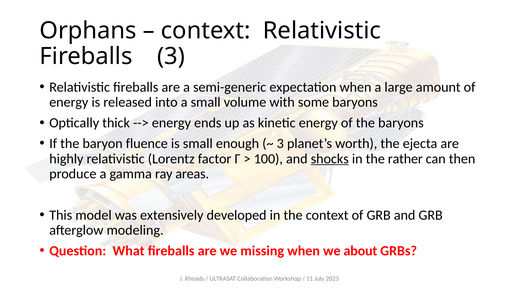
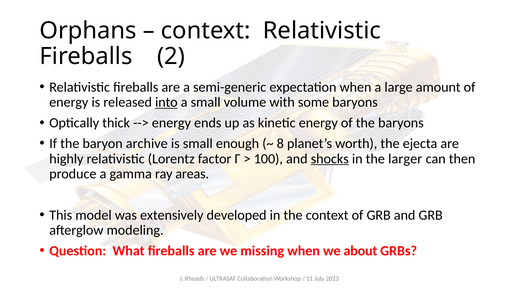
Fireballs 3: 3 -> 2
into underline: none -> present
fluence: fluence -> archive
3 at (280, 143): 3 -> 8
rather: rather -> larger
